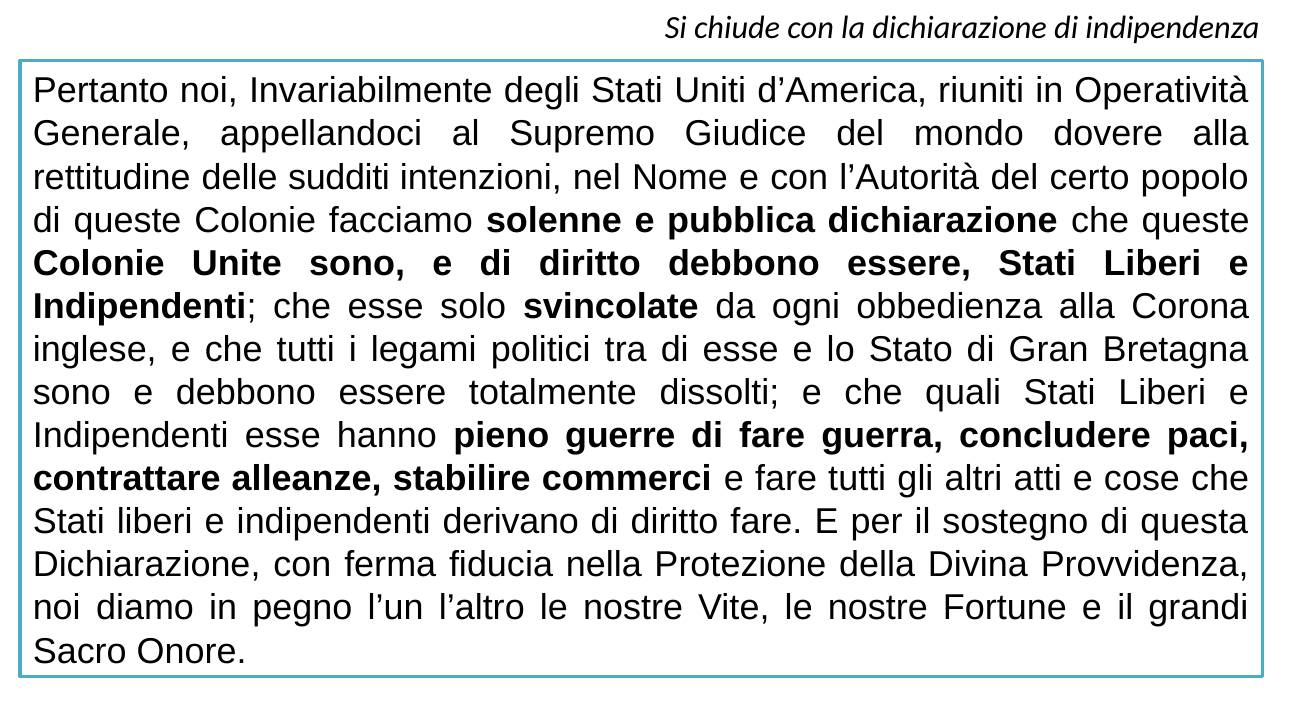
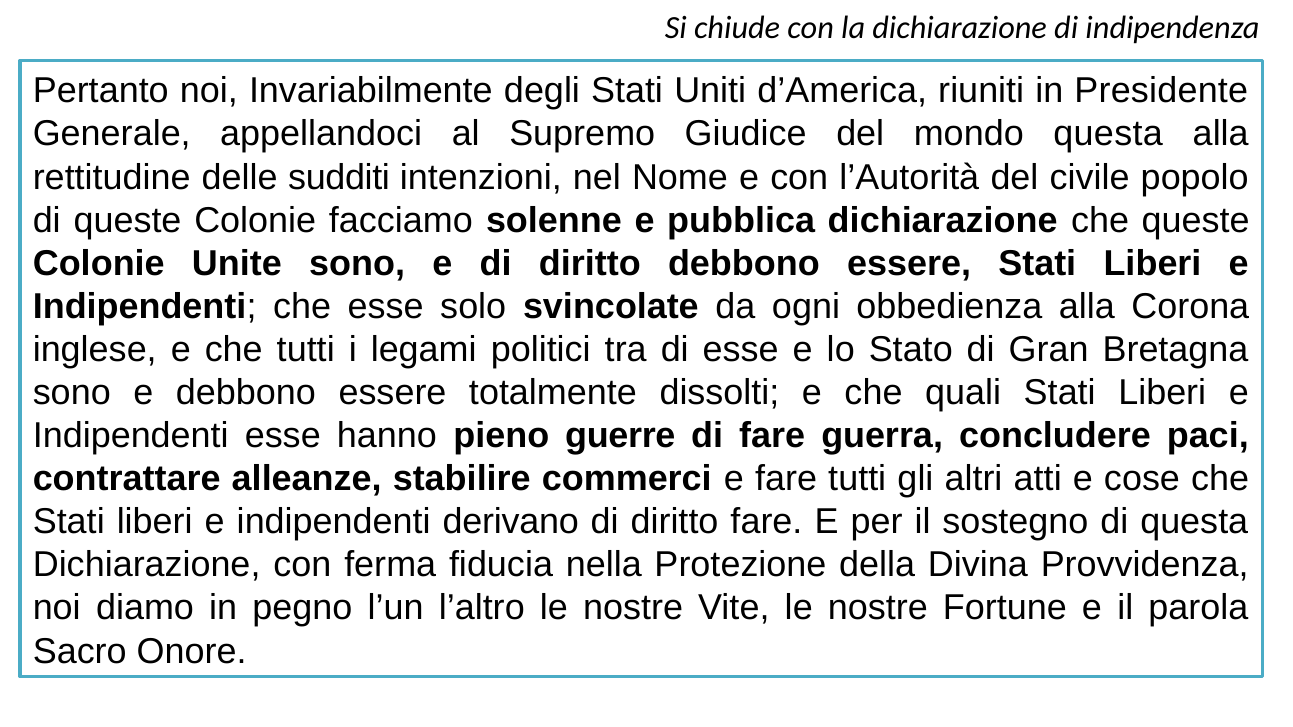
Operatività: Operatività -> Presidente
mondo dovere: dovere -> questa
certo: certo -> civile
grandi: grandi -> parola
